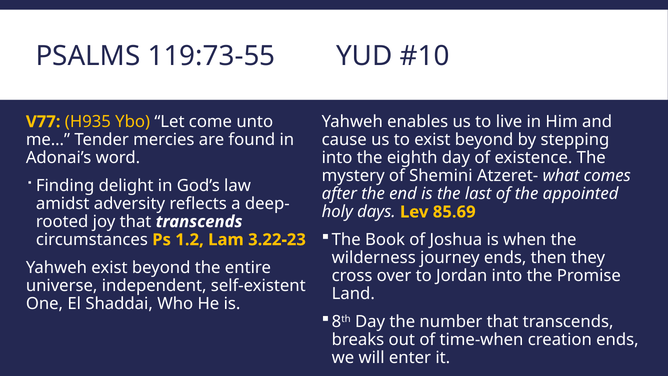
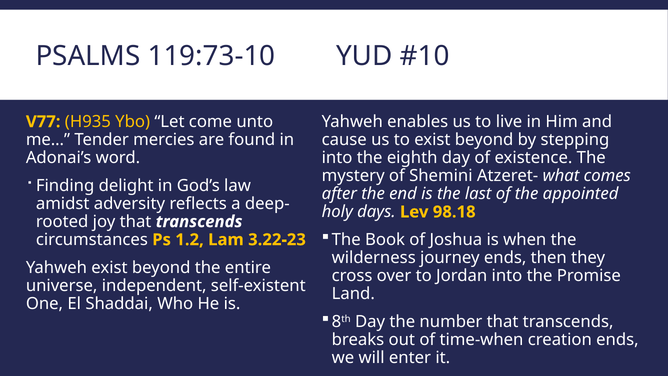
119:73-55: 119:73-55 -> 119:73-10
85.69: 85.69 -> 98.18
